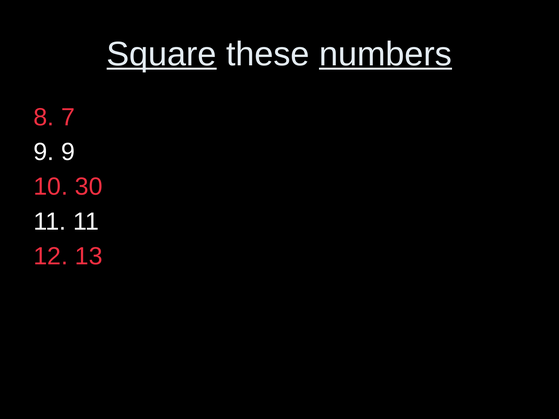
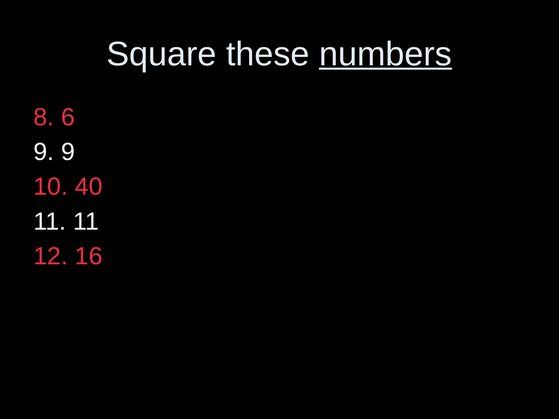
Square underline: present -> none
7: 7 -> 6
30: 30 -> 40
13: 13 -> 16
